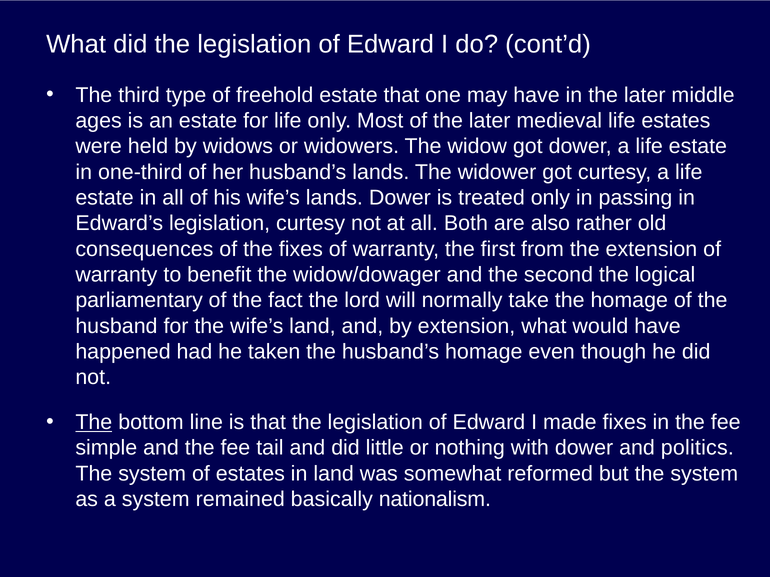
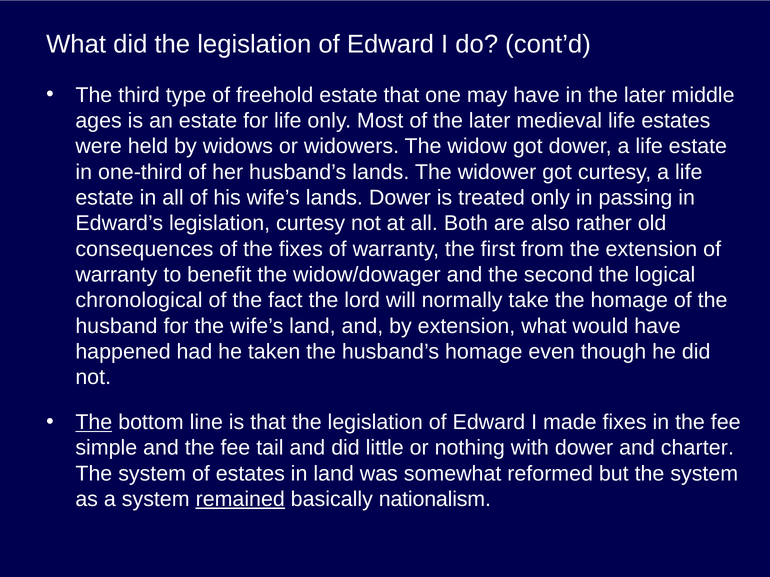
parliamentary: parliamentary -> chronological
politics: politics -> charter
remained underline: none -> present
